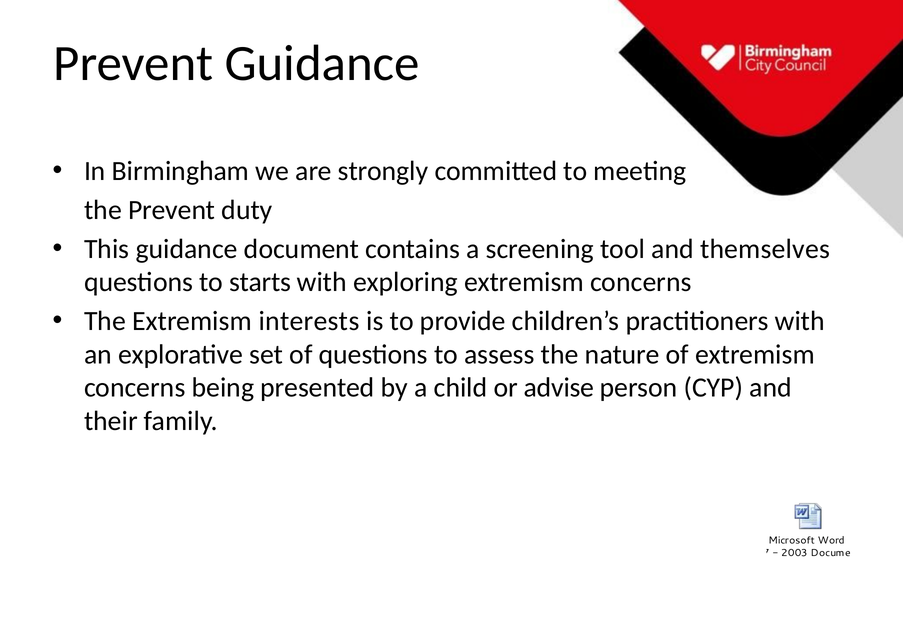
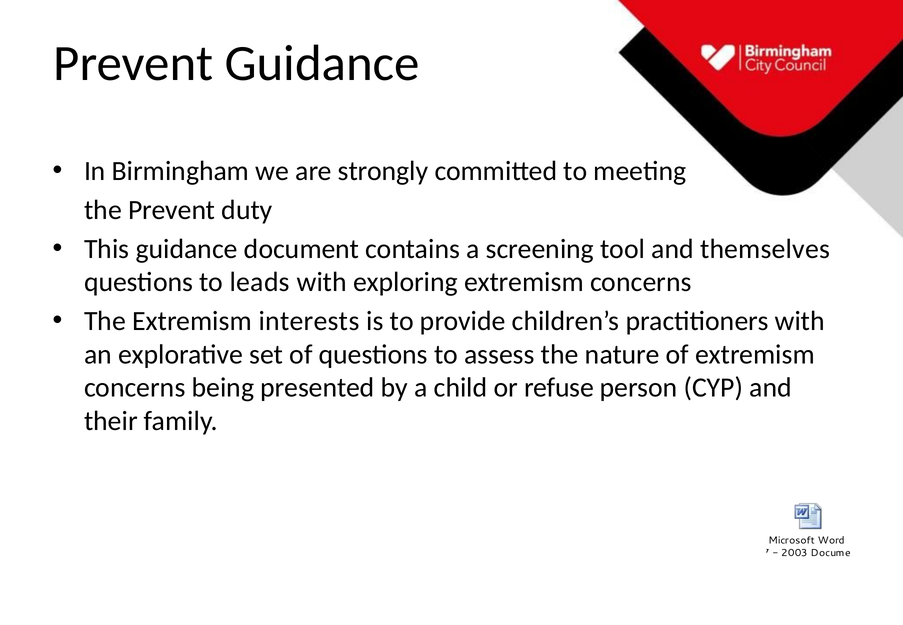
starts: starts -> leads
advise: advise -> refuse
